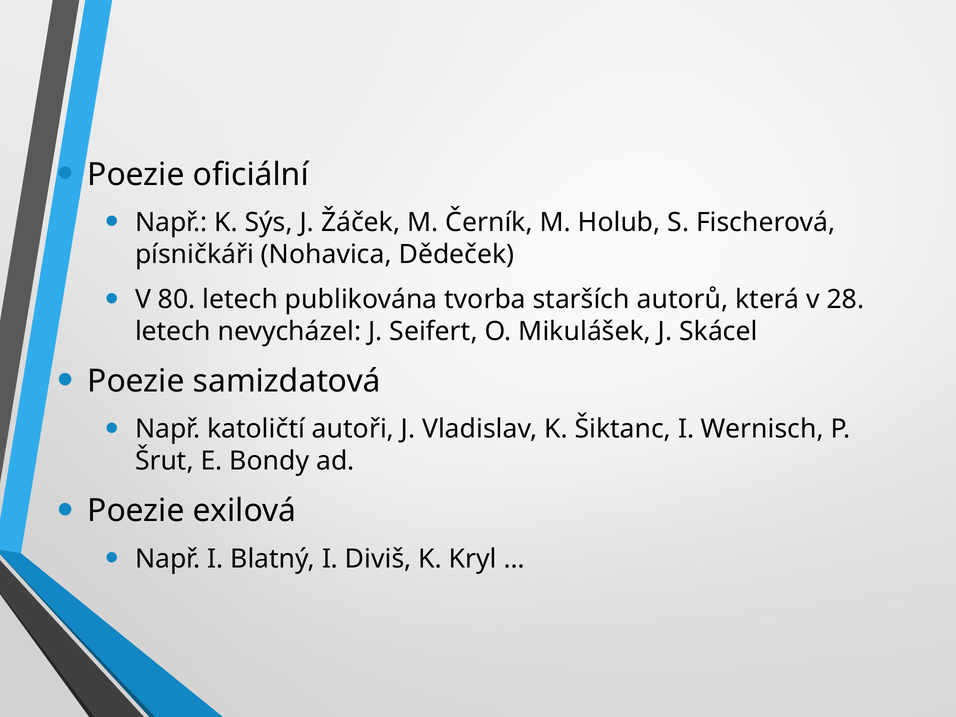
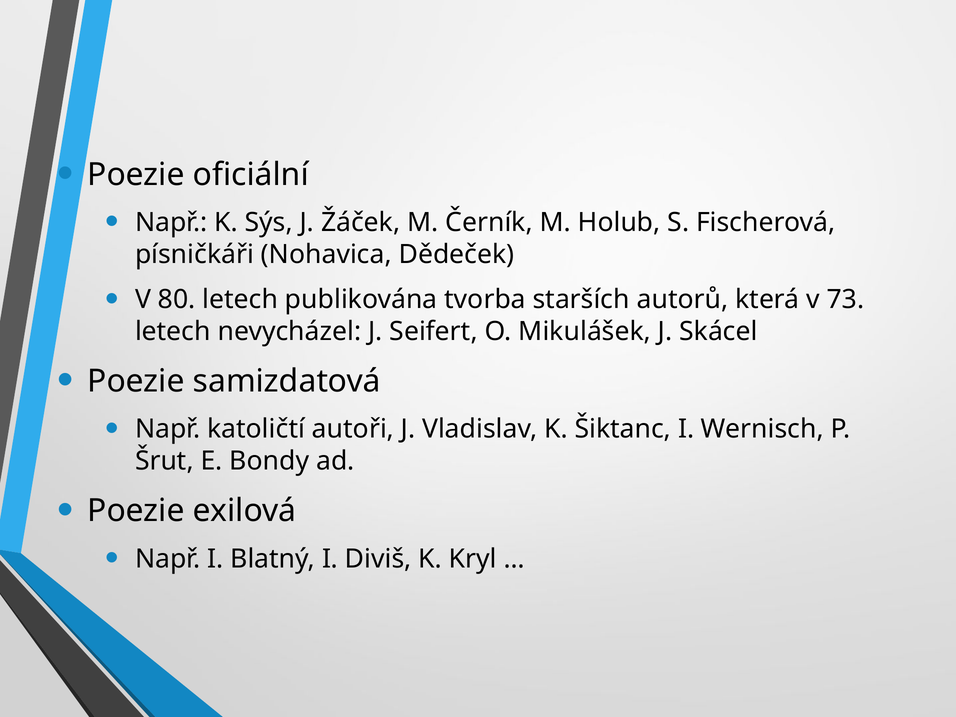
28: 28 -> 73
